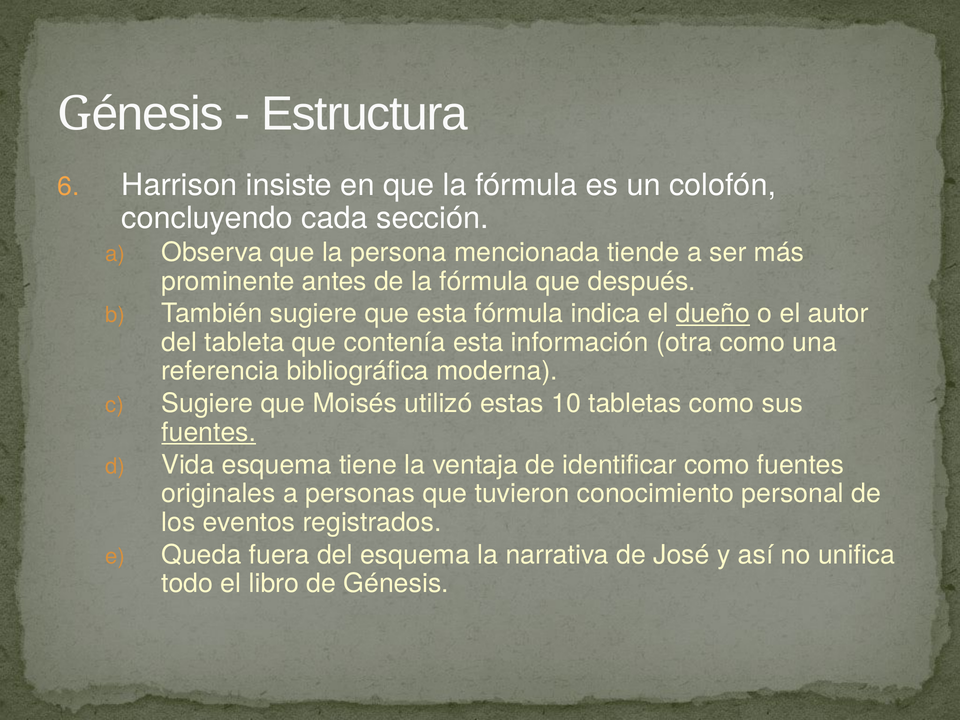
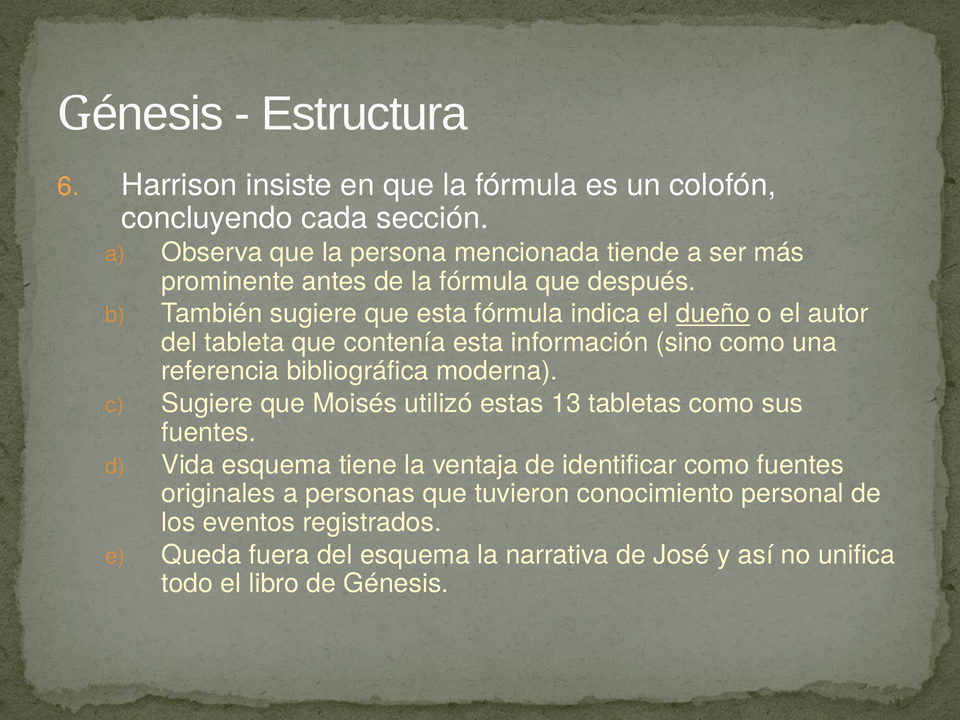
otra: otra -> sino
10: 10 -> 13
fuentes at (209, 432) underline: present -> none
